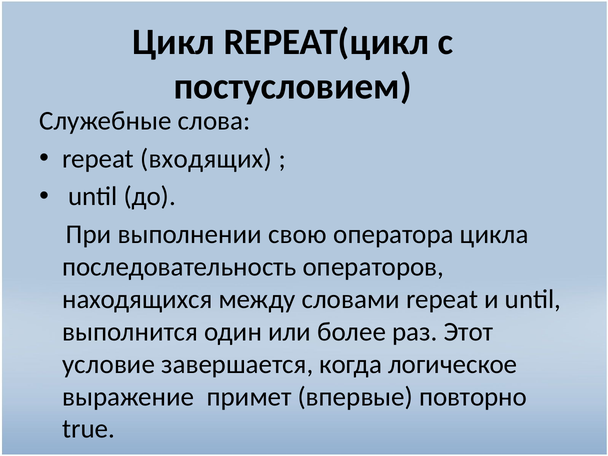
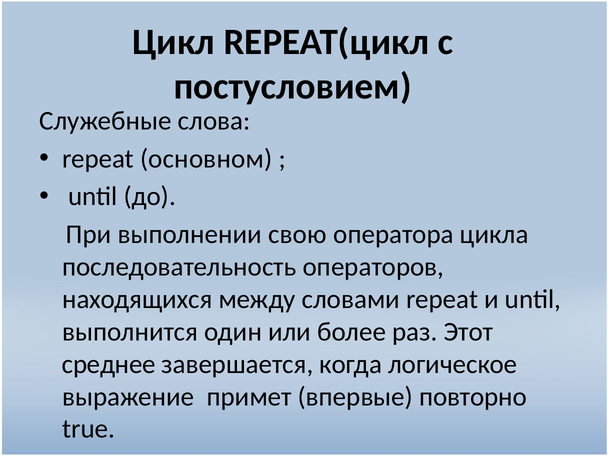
входящих: входящих -> основном
условие: условие -> среднее
